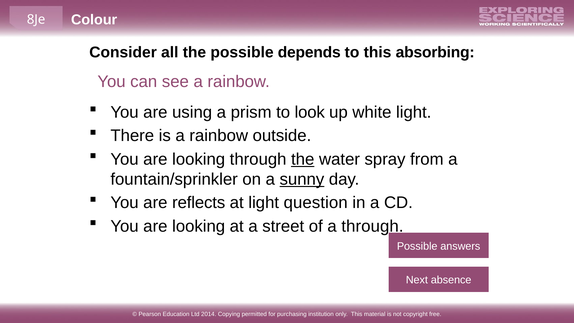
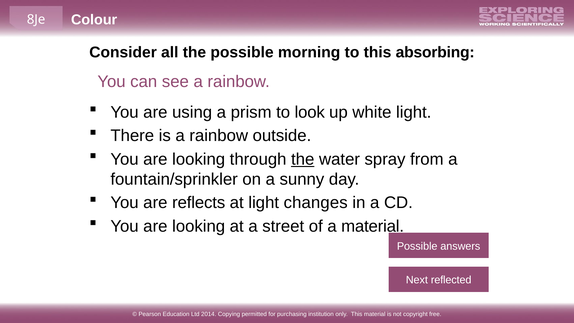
depends: depends -> morning
sunny underline: present -> none
question: question -> changes
a through: through -> material
absence: absence -> reflected
